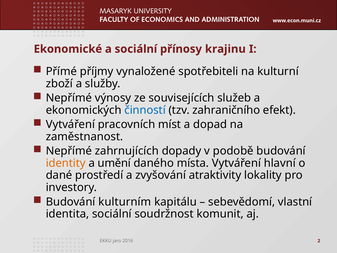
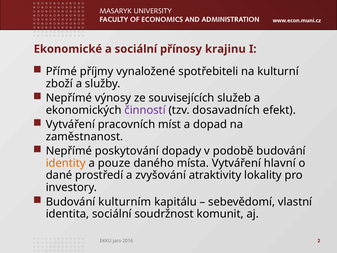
činností colour: blue -> purple
zahraničního: zahraničního -> dosavadních
zahrnujících: zahrnujících -> poskytování
umění: umění -> pouze
